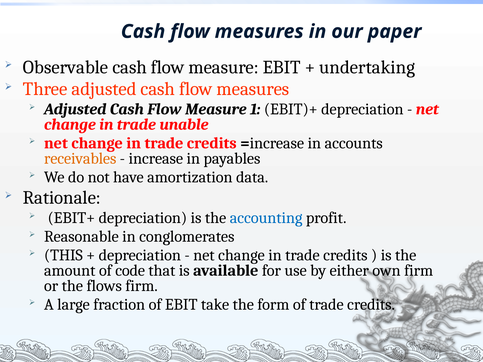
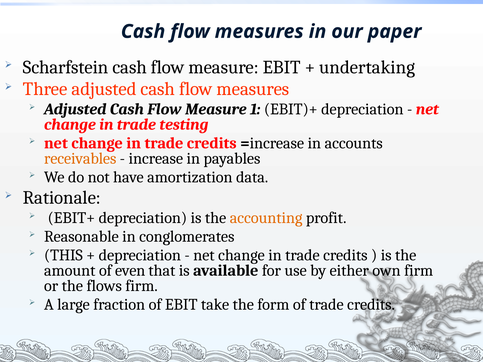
Observable: Observable -> Scharfstein
unable: unable -> testing
accounting colour: blue -> orange
code: code -> even
